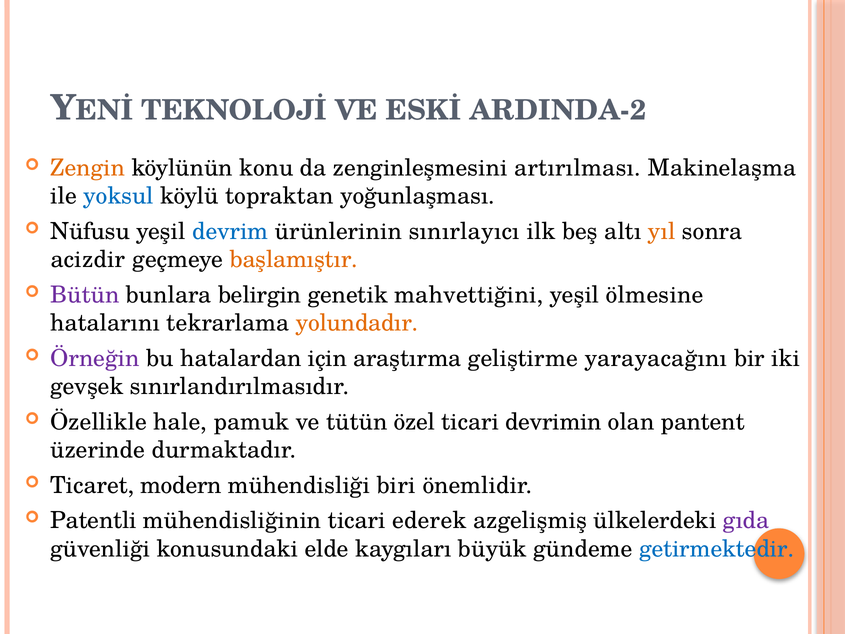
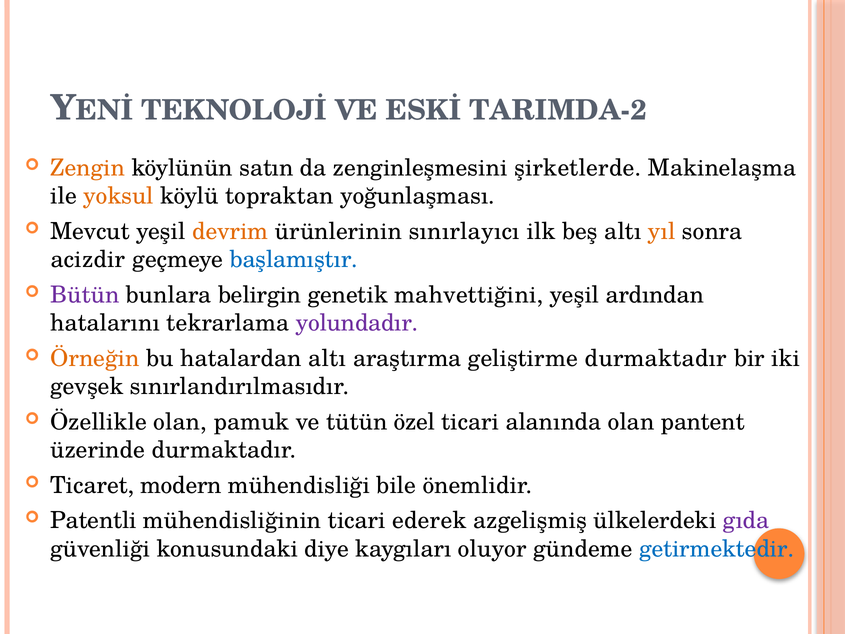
ARDINDA-2: ARDINDA-2 -> TARIMDA-2
konu: konu -> satın
artırılması: artırılması -> şirketlerde
yoksul colour: blue -> orange
Nüfusu: Nüfusu -> Mevcut
devrim colour: blue -> orange
başlamıştır colour: orange -> blue
ölmesine: ölmesine -> ardından
yolundadır colour: orange -> purple
Örneğin colour: purple -> orange
hatalardan için: için -> altı
geliştirme yarayacağını: yarayacağını -> durmaktadır
Özellikle hale: hale -> olan
devrimin: devrimin -> alanında
biri: biri -> bile
elde: elde -> diye
büyük: büyük -> oluyor
